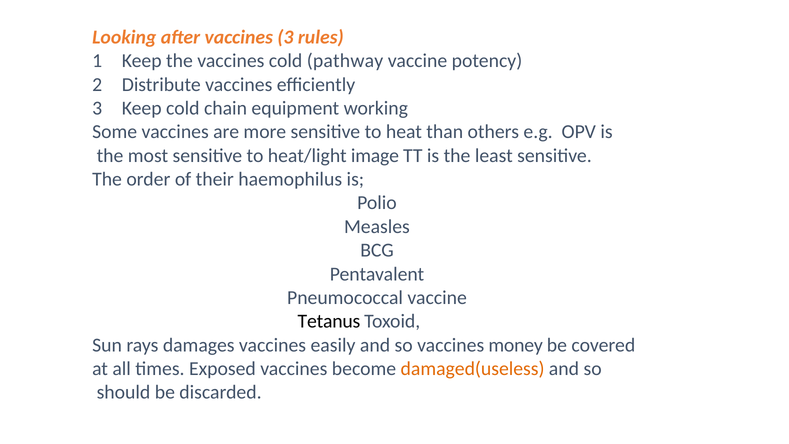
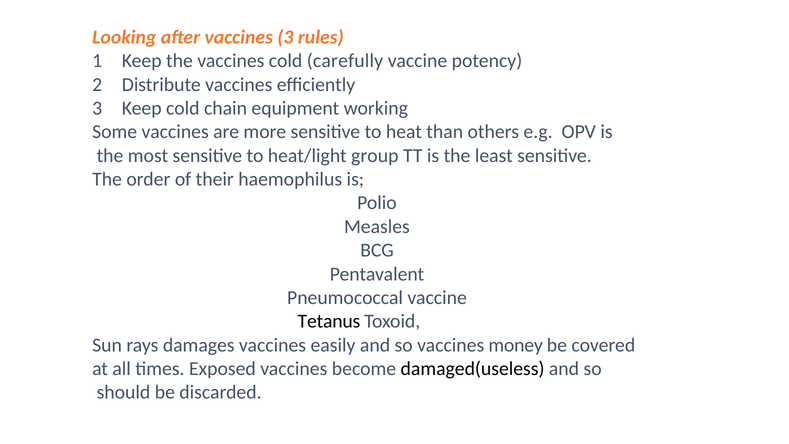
pathway: pathway -> carefully
image: image -> group
damaged(useless colour: orange -> black
